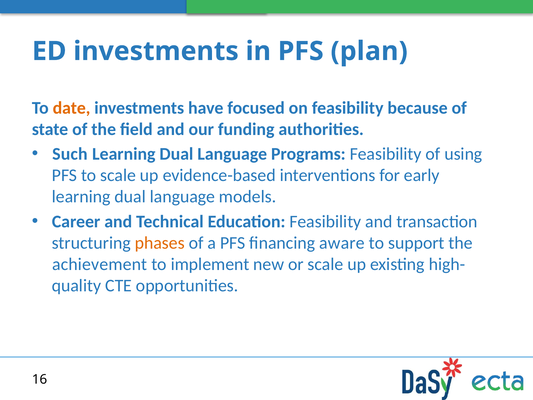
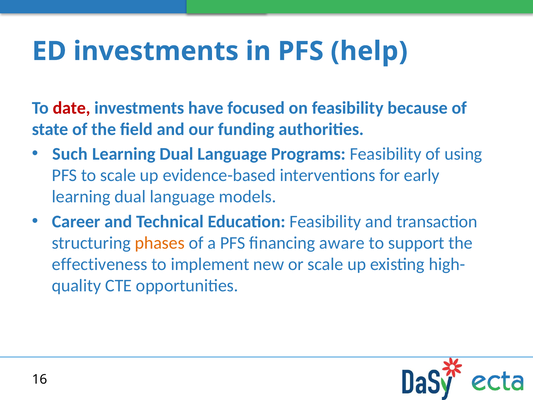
plan: plan -> help
date colour: orange -> red
achievement: achievement -> effectiveness
